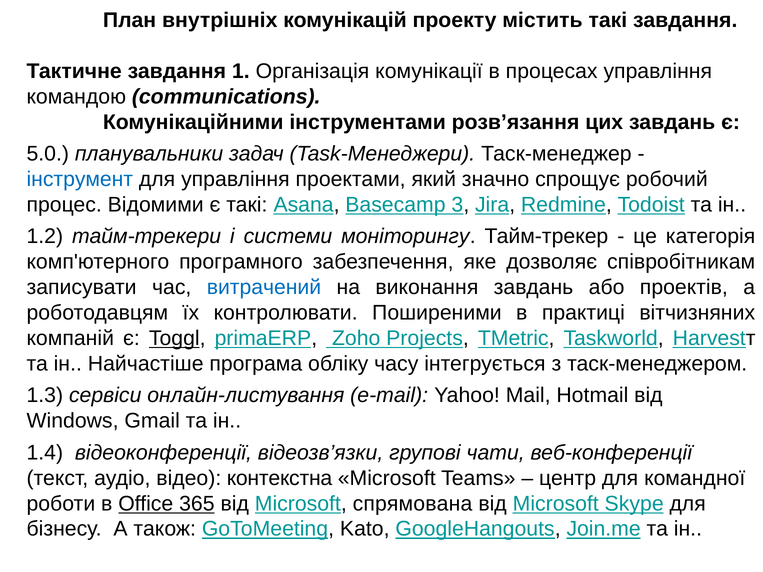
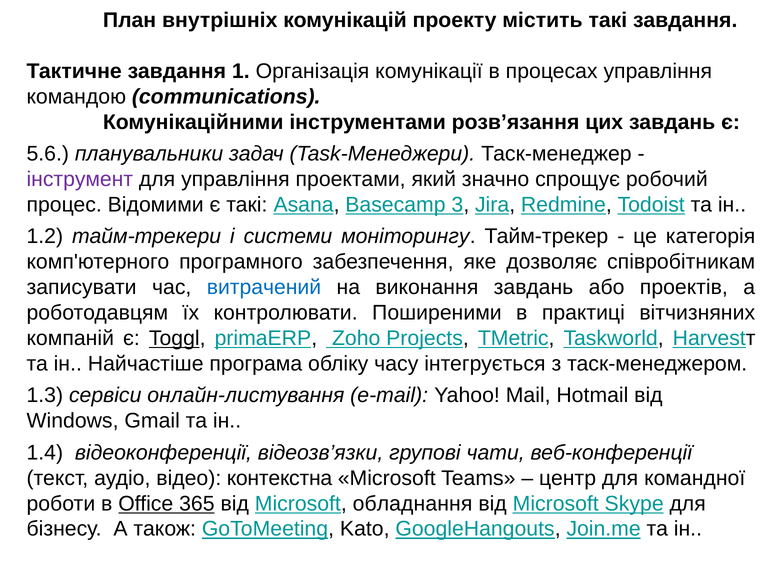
5.0: 5.0 -> 5.6
інструмент colour: blue -> purple
спрямована: спрямована -> обладнання
